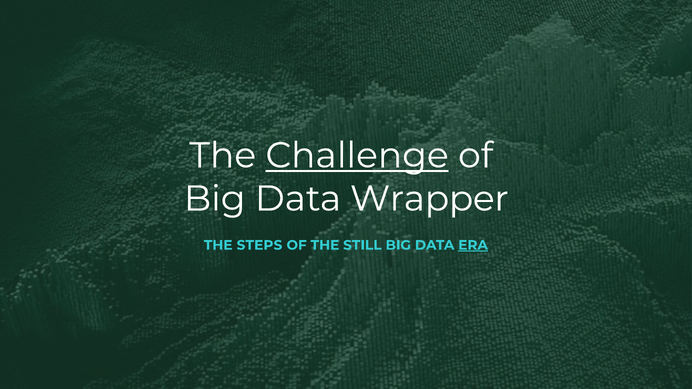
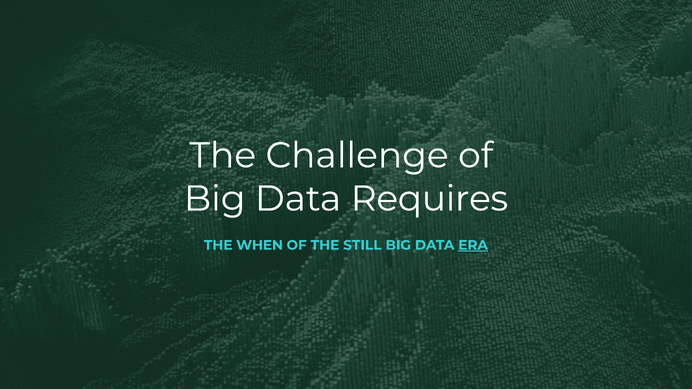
Challenge underline: present -> none
Wrapper: Wrapper -> Requires
STEPS: STEPS -> WHEN
